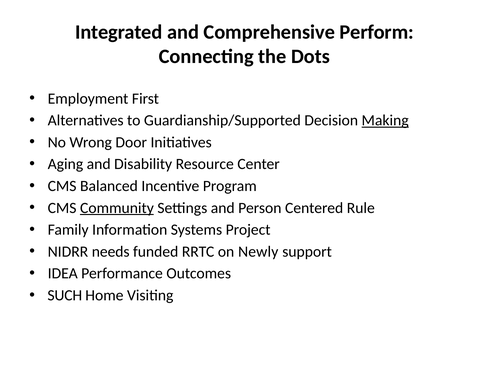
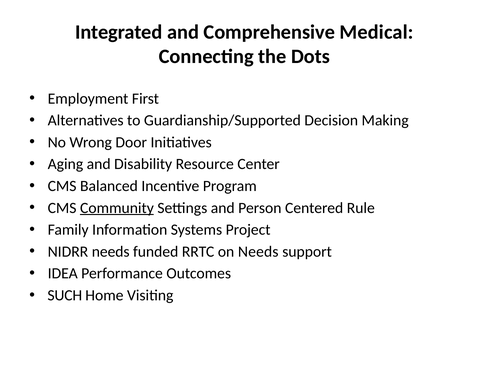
Perform: Perform -> Medical
Making underline: present -> none
on Newly: Newly -> Needs
